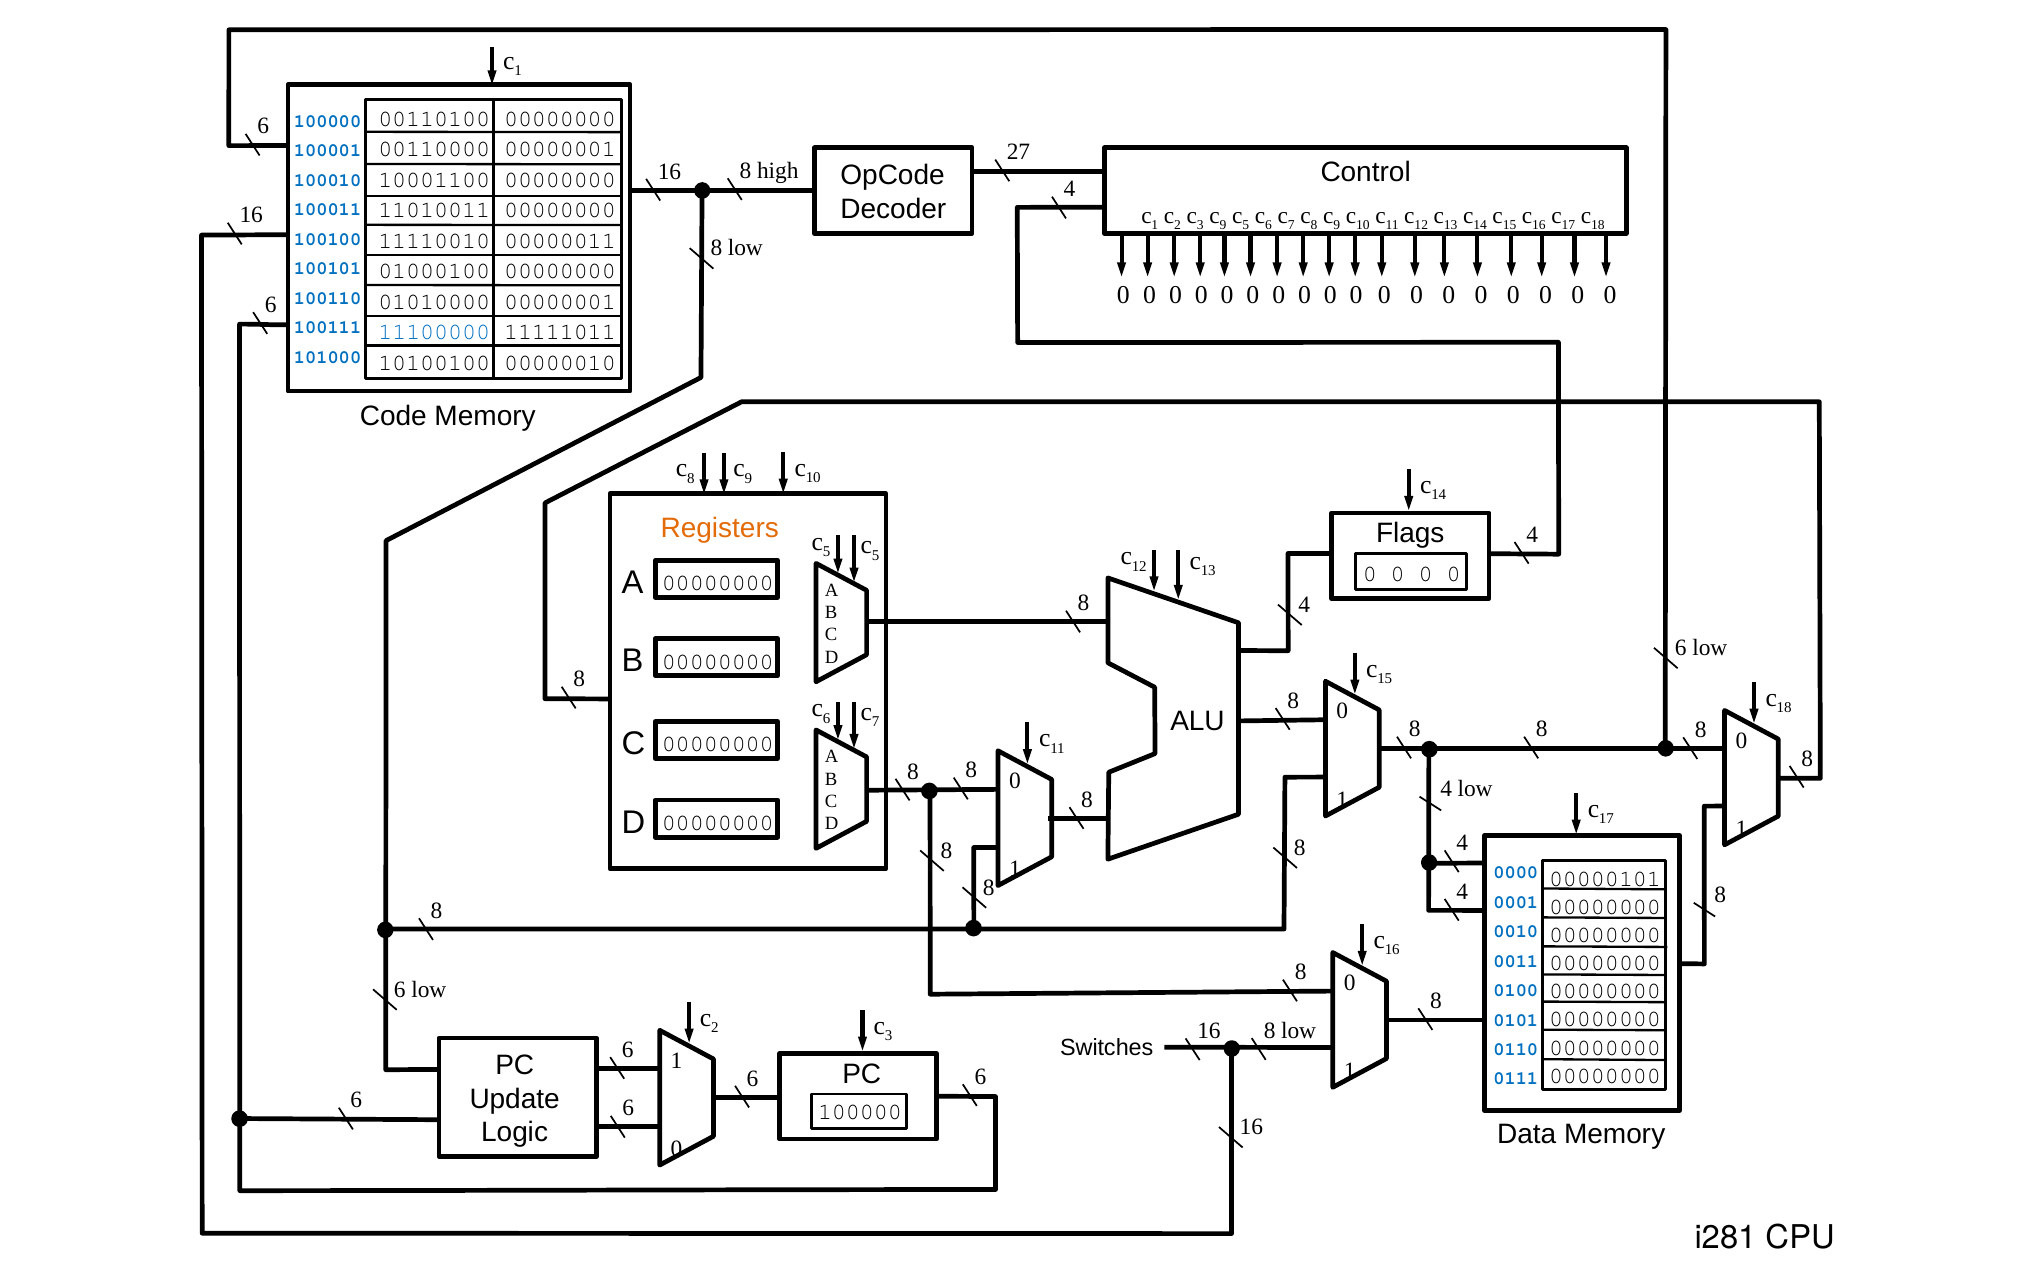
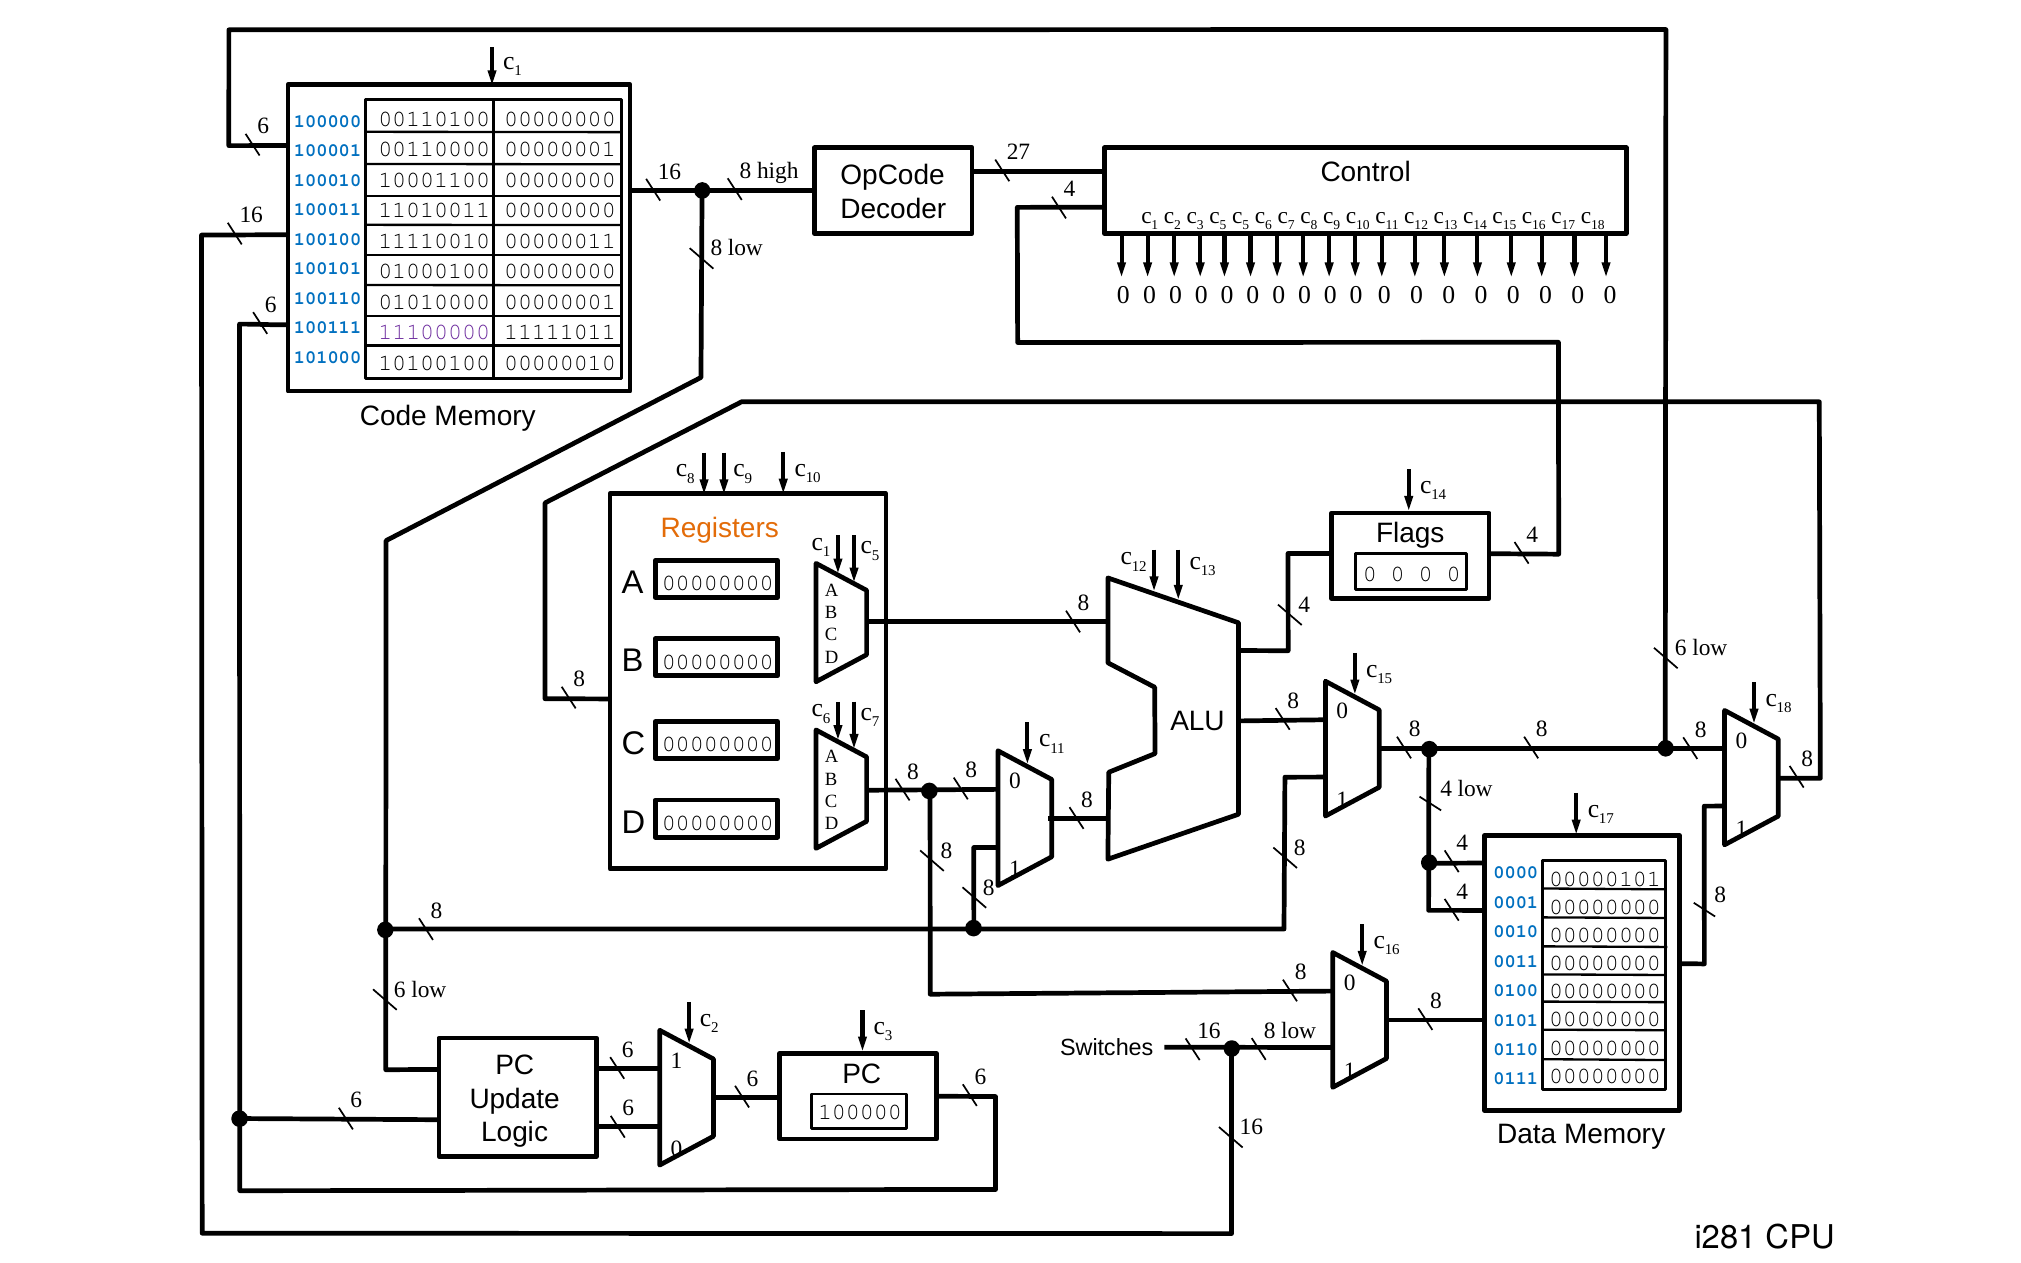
9 at (1223, 225): 9 -> 5
11100000 colour: blue -> purple
5 at (827, 552): 5 -> 1
